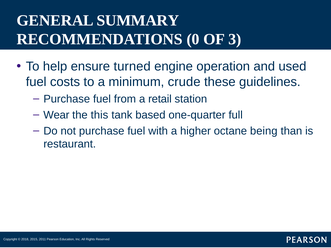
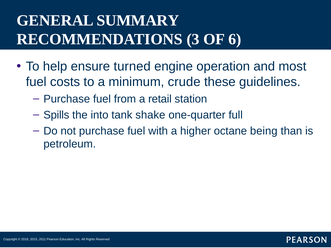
0: 0 -> 3
3: 3 -> 6
used: used -> most
Wear: Wear -> Spills
this: this -> into
based: based -> shake
restaurant: restaurant -> petroleum
